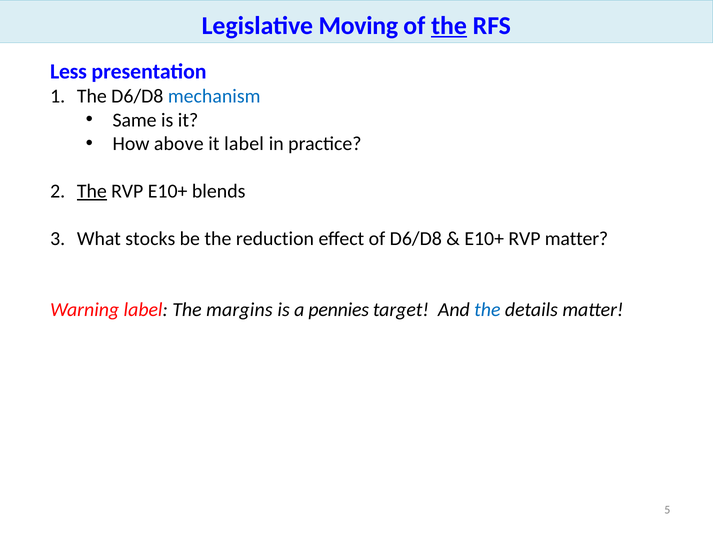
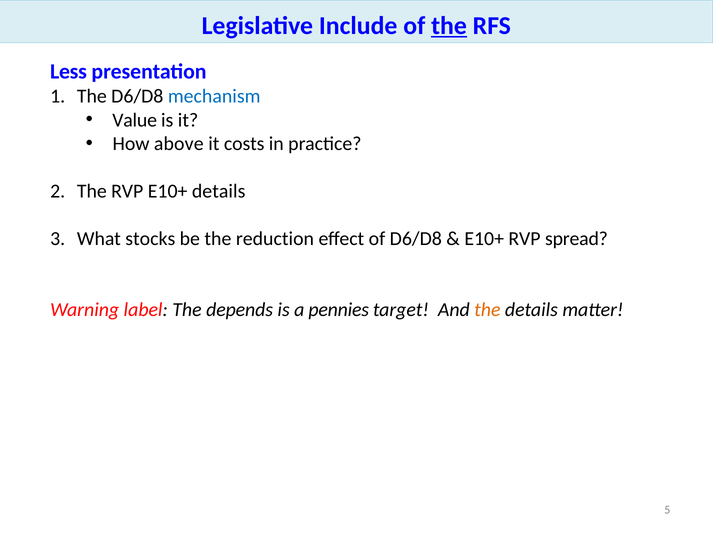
Moving: Moving -> Include
Same: Same -> Value
it label: label -> costs
The at (92, 191) underline: present -> none
E10+ blends: blends -> details
RVP matter: matter -> spread
margins: margins -> depends
the at (487, 310) colour: blue -> orange
